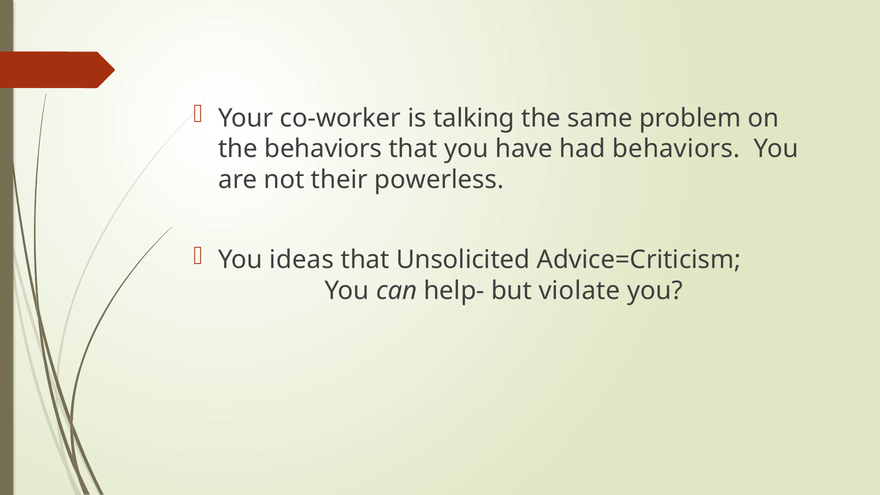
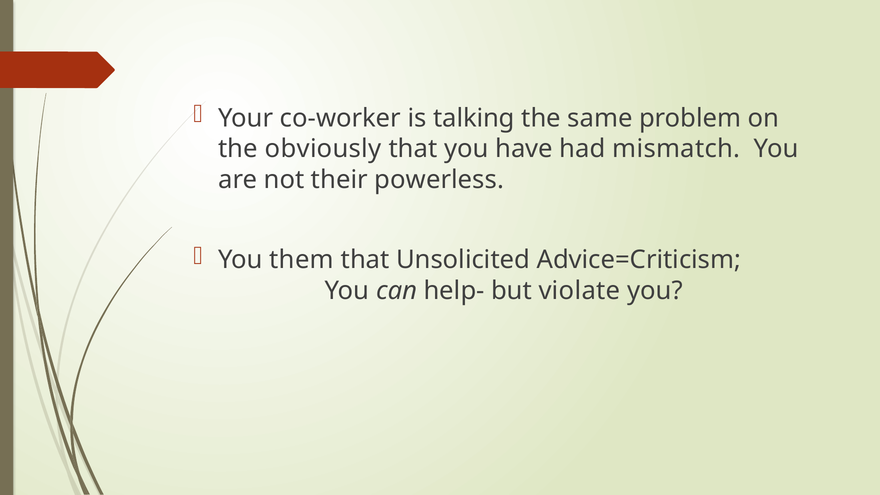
the behaviors: behaviors -> obviously
had behaviors: behaviors -> mismatch
ideas: ideas -> them
